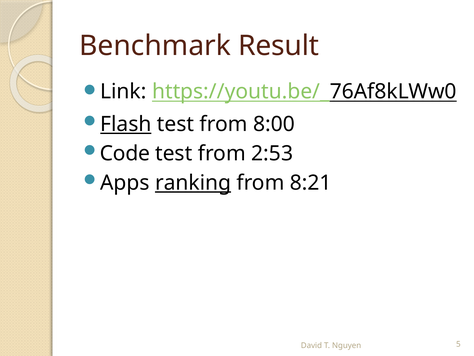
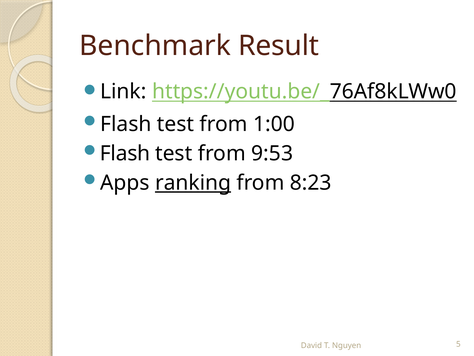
Flash at (126, 124) underline: present -> none
8:00: 8:00 -> 1:00
Code at (125, 153): Code -> Flash
2:53: 2:53 -> 9:53
8:21: 8:21 -> 8:23
